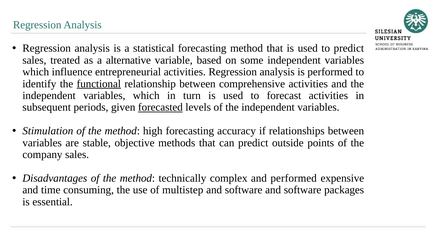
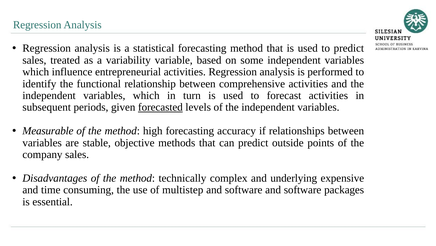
alternative: alternative -> variability
functional underline: present -> none
Stimulation: Stimulation -> Measurable
and performed: performed -> underlying
